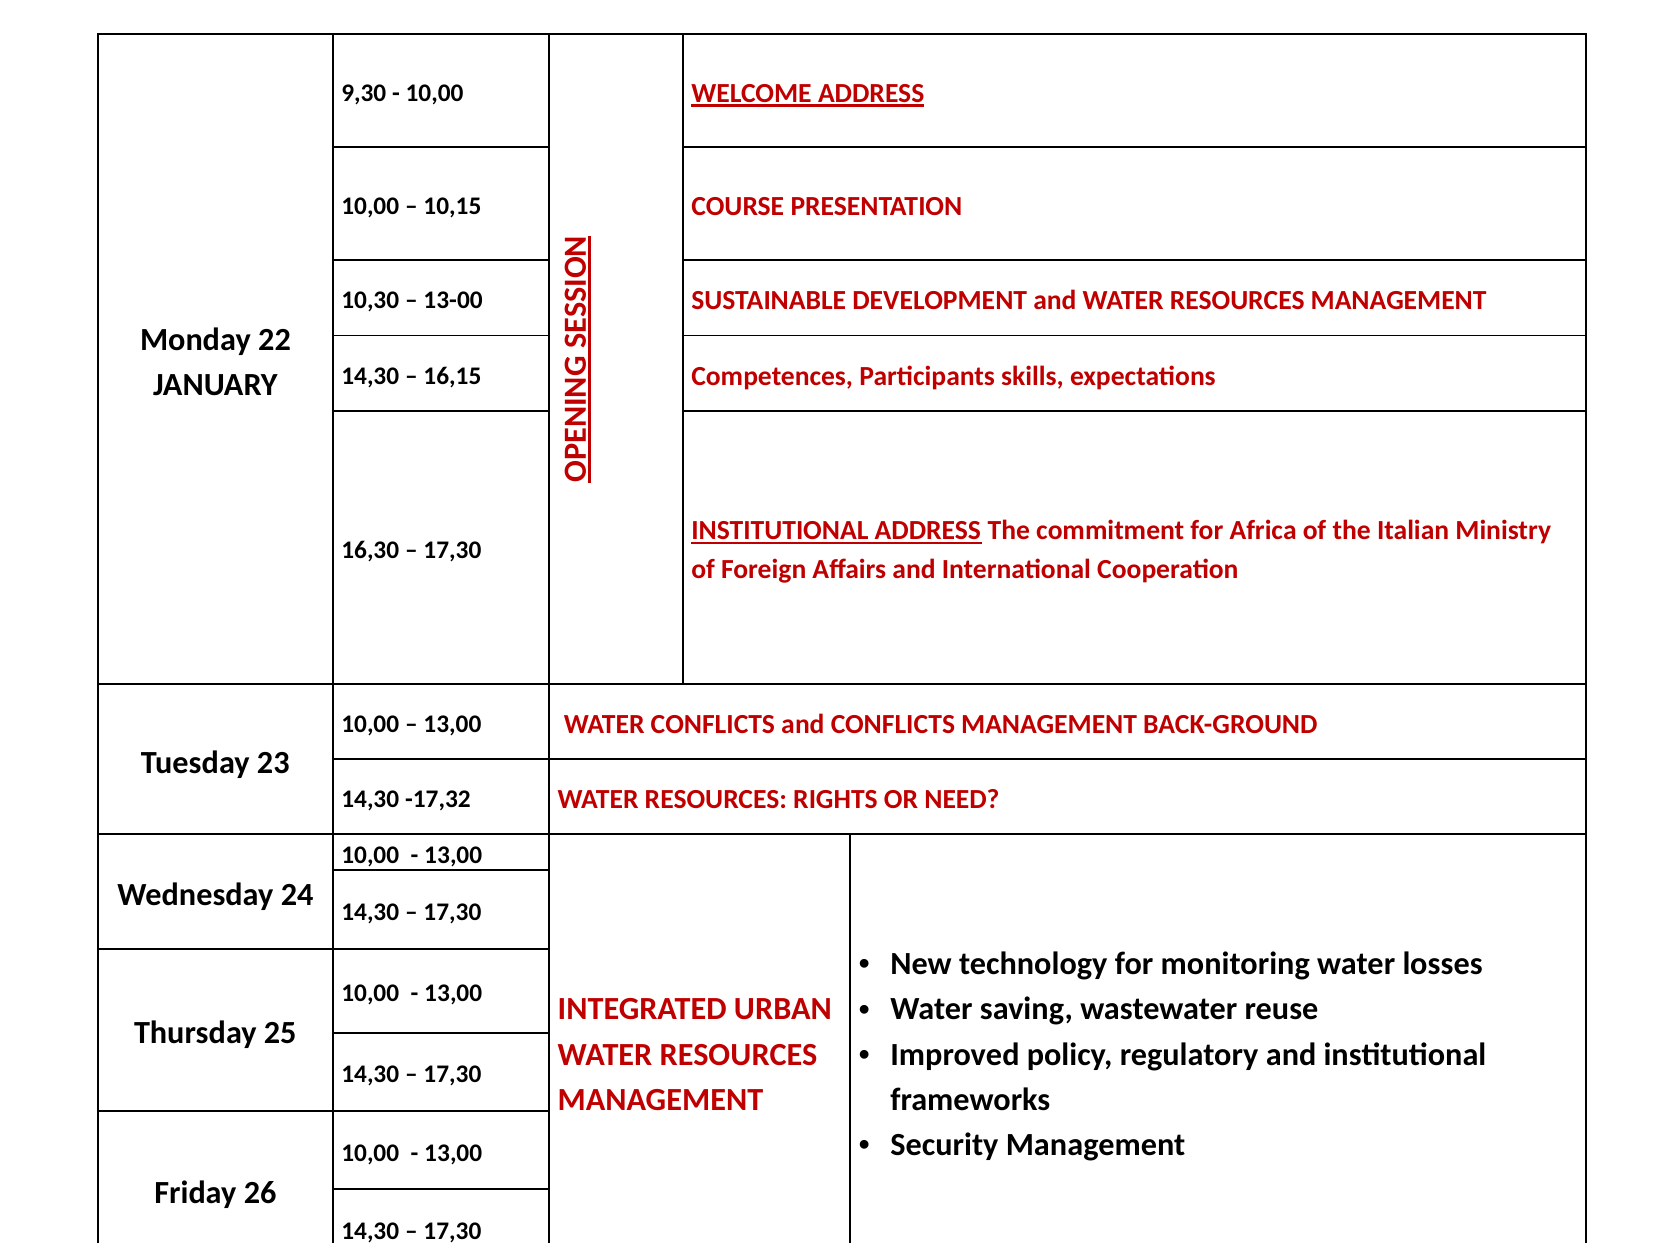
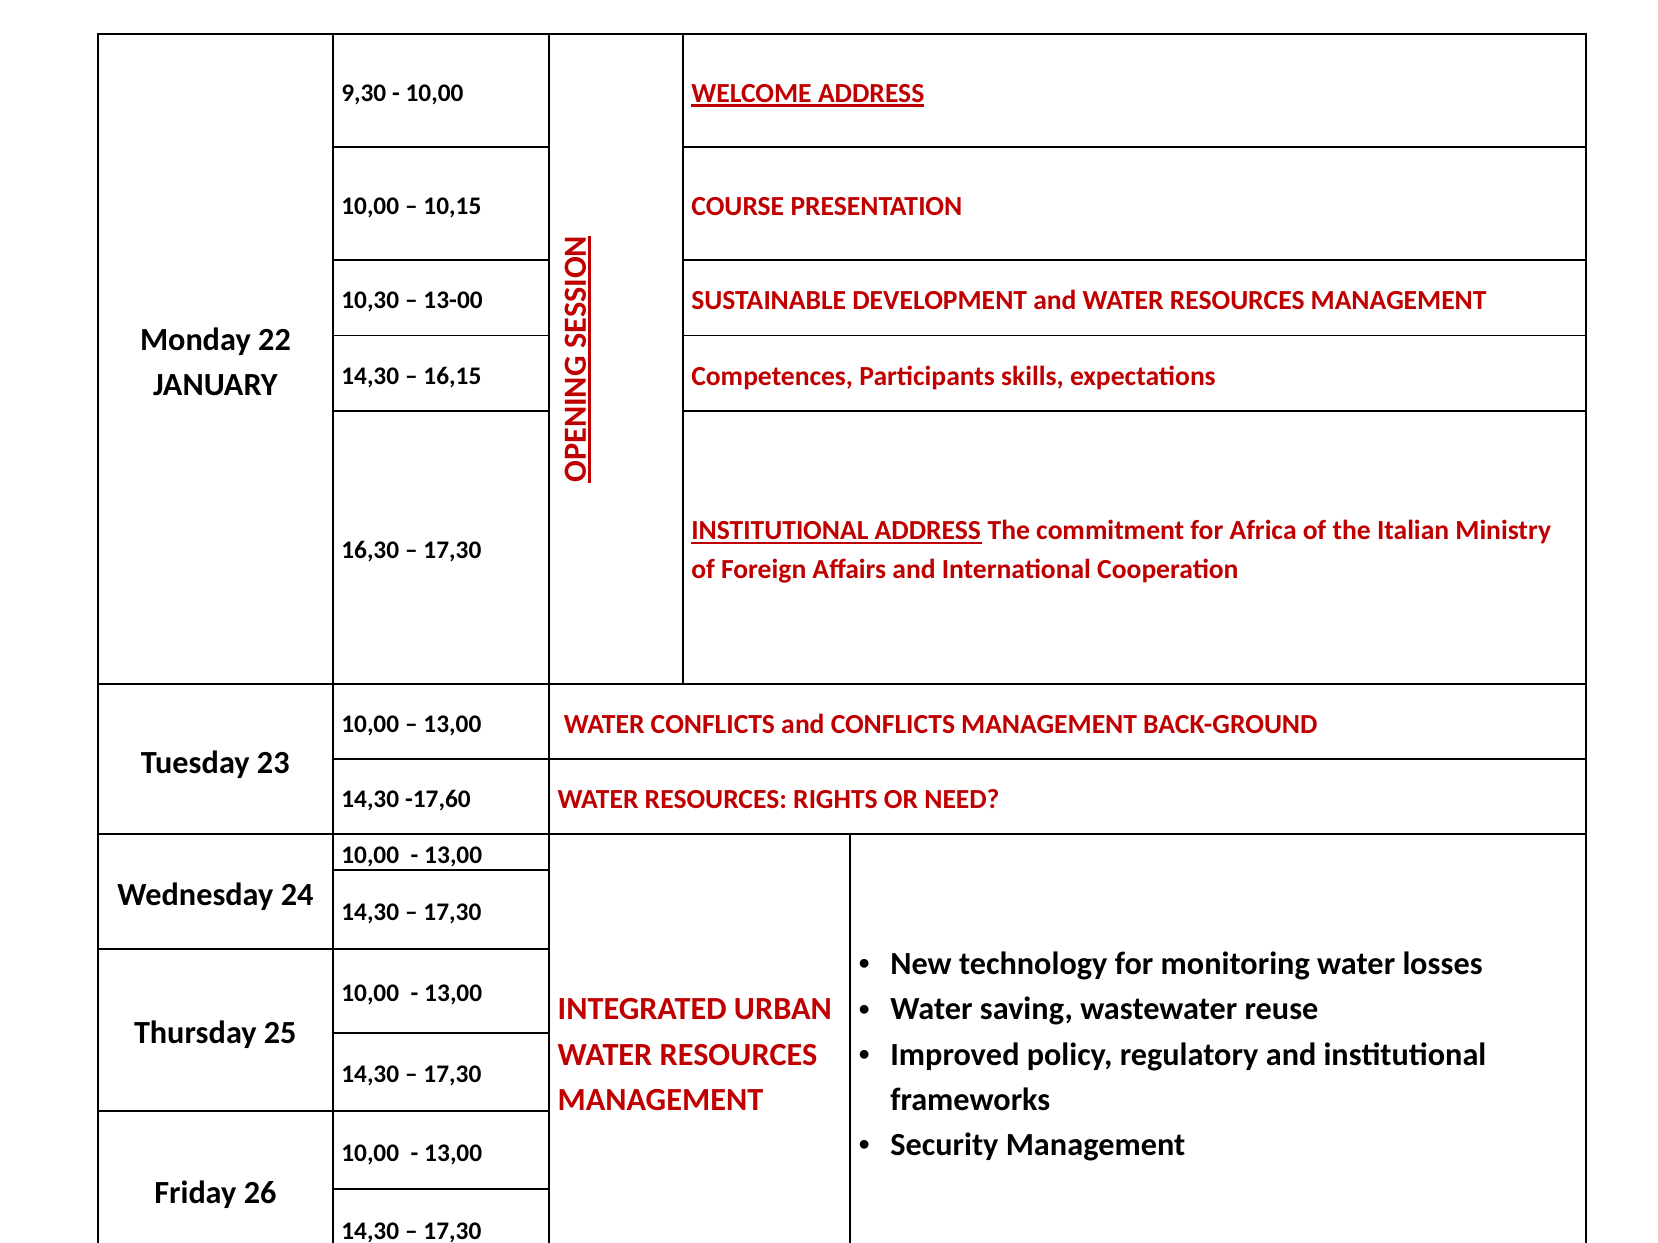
-17,32: -17,32 -> -17,60
